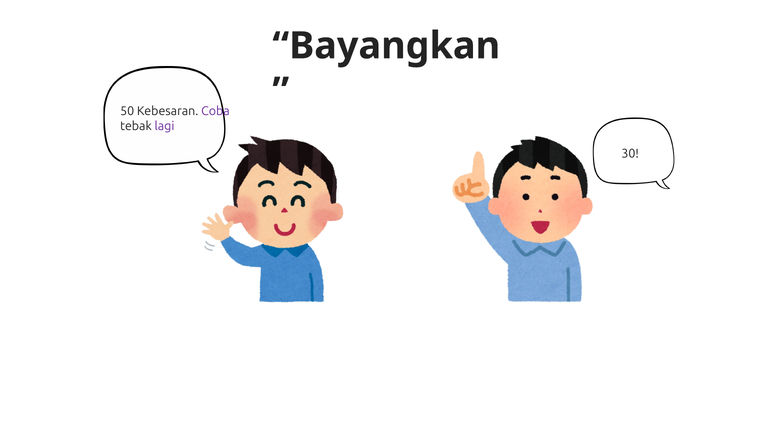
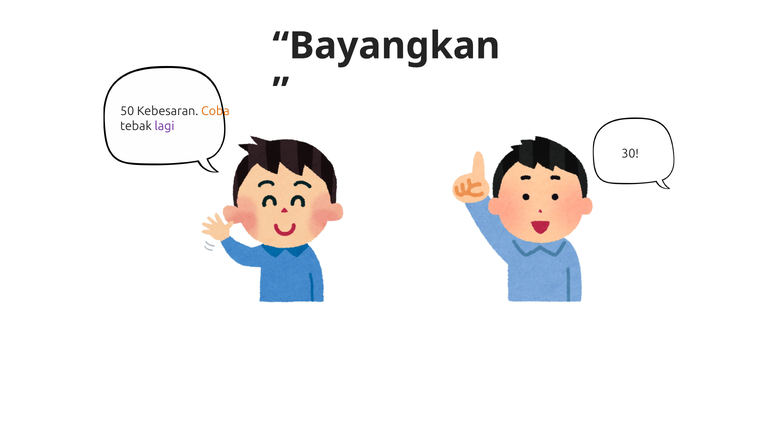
Coba colour: purple -> orange
